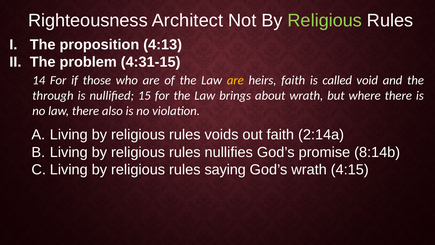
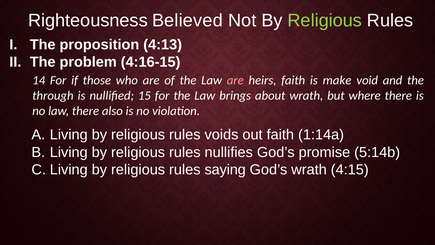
Architect: Architect -> Believed
4:31-15: 4:31-15 -> 4:16-15
are at (235, 80) colour: yellow -> pink
called: called -> make
2:14a: 2:14a -> 1:14a
8:14b: 8:14b -> 5:14b
